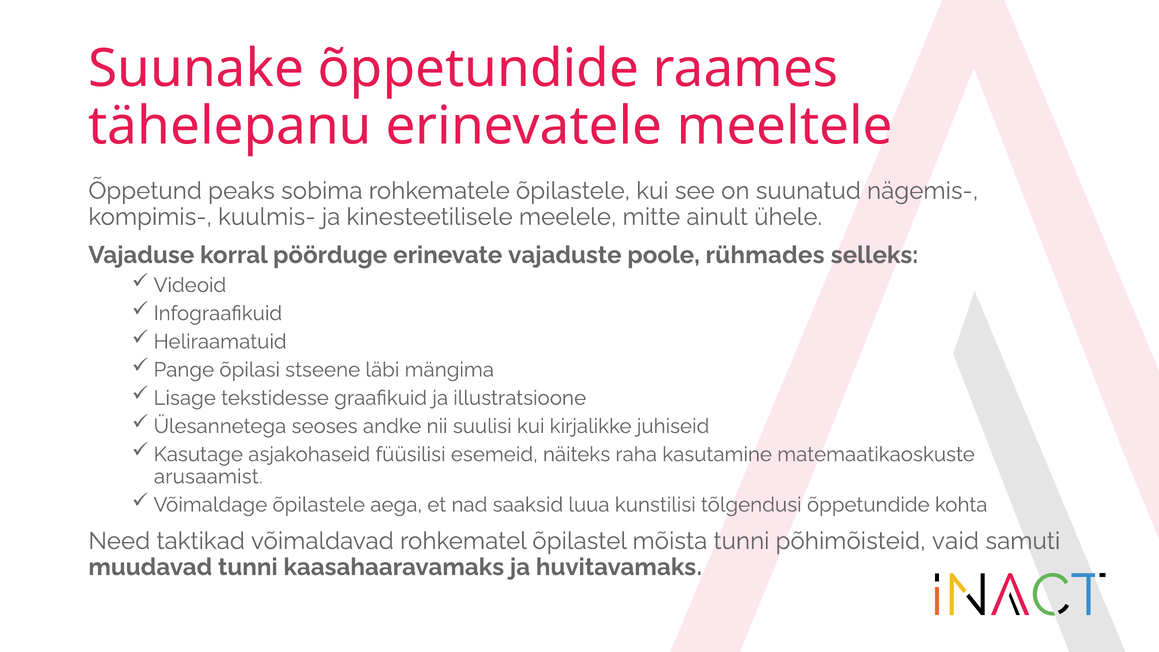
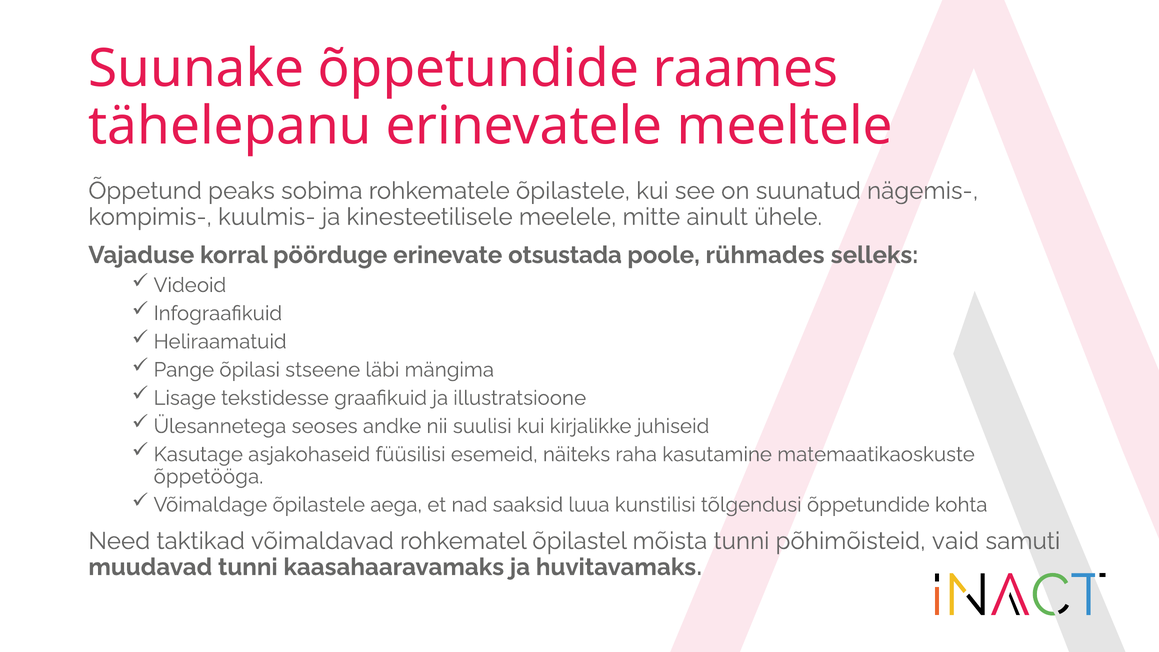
vajaduste: vajaduste -> otsustada
arusaamist: arusaamist -> õppetööga
